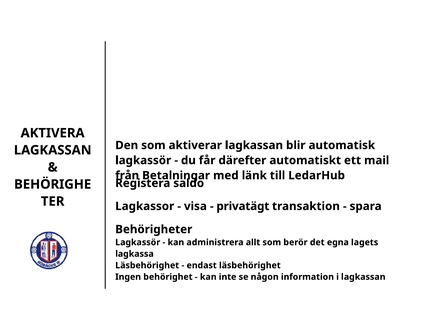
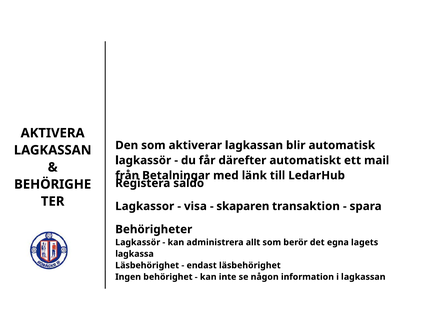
privatägt: privatägt -> skaparen
